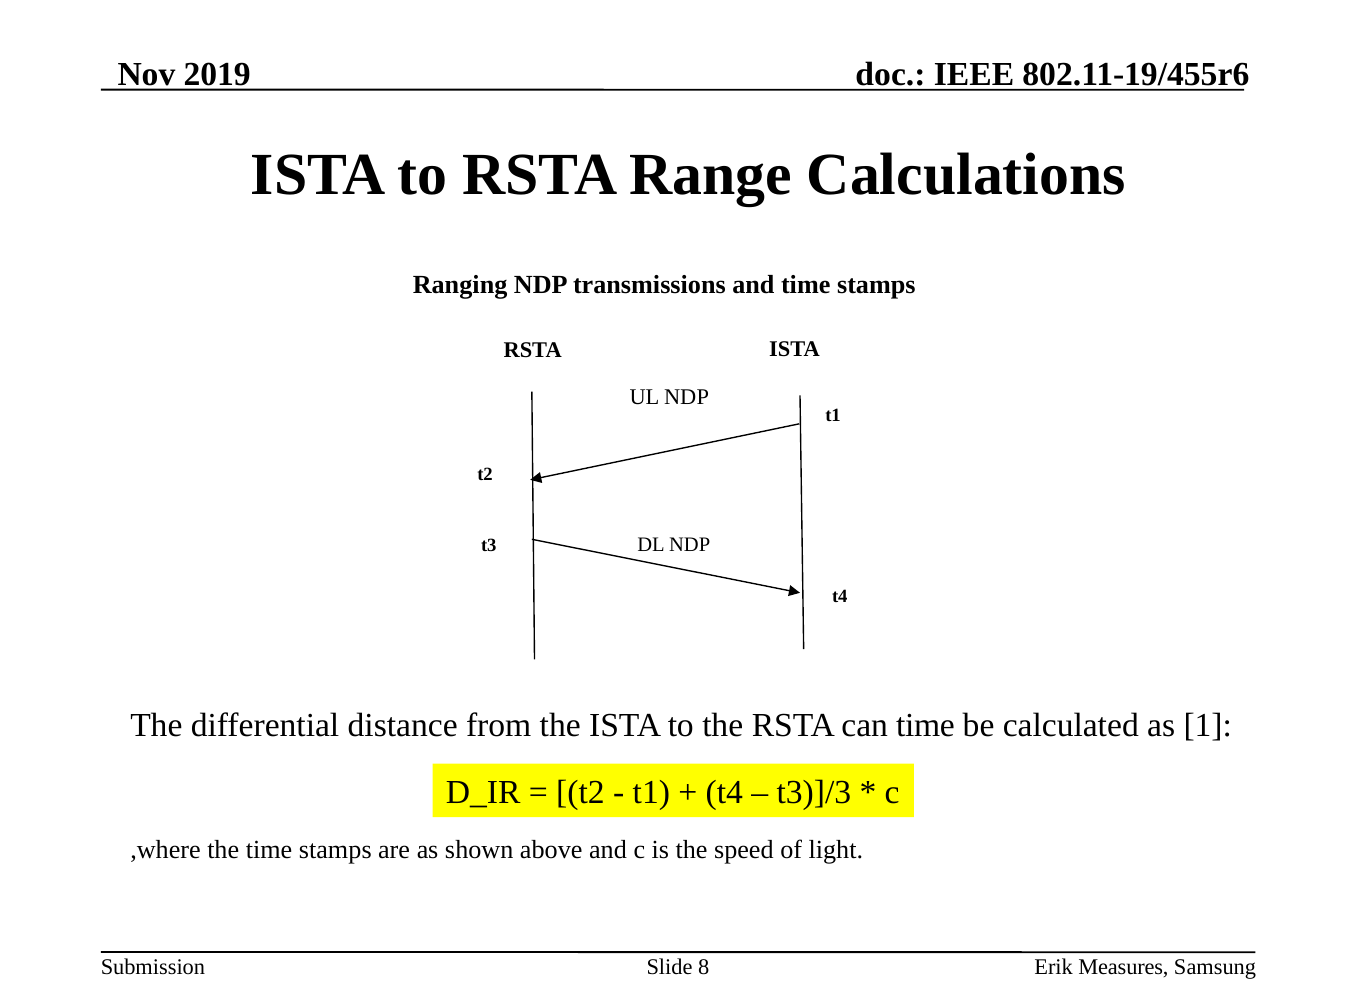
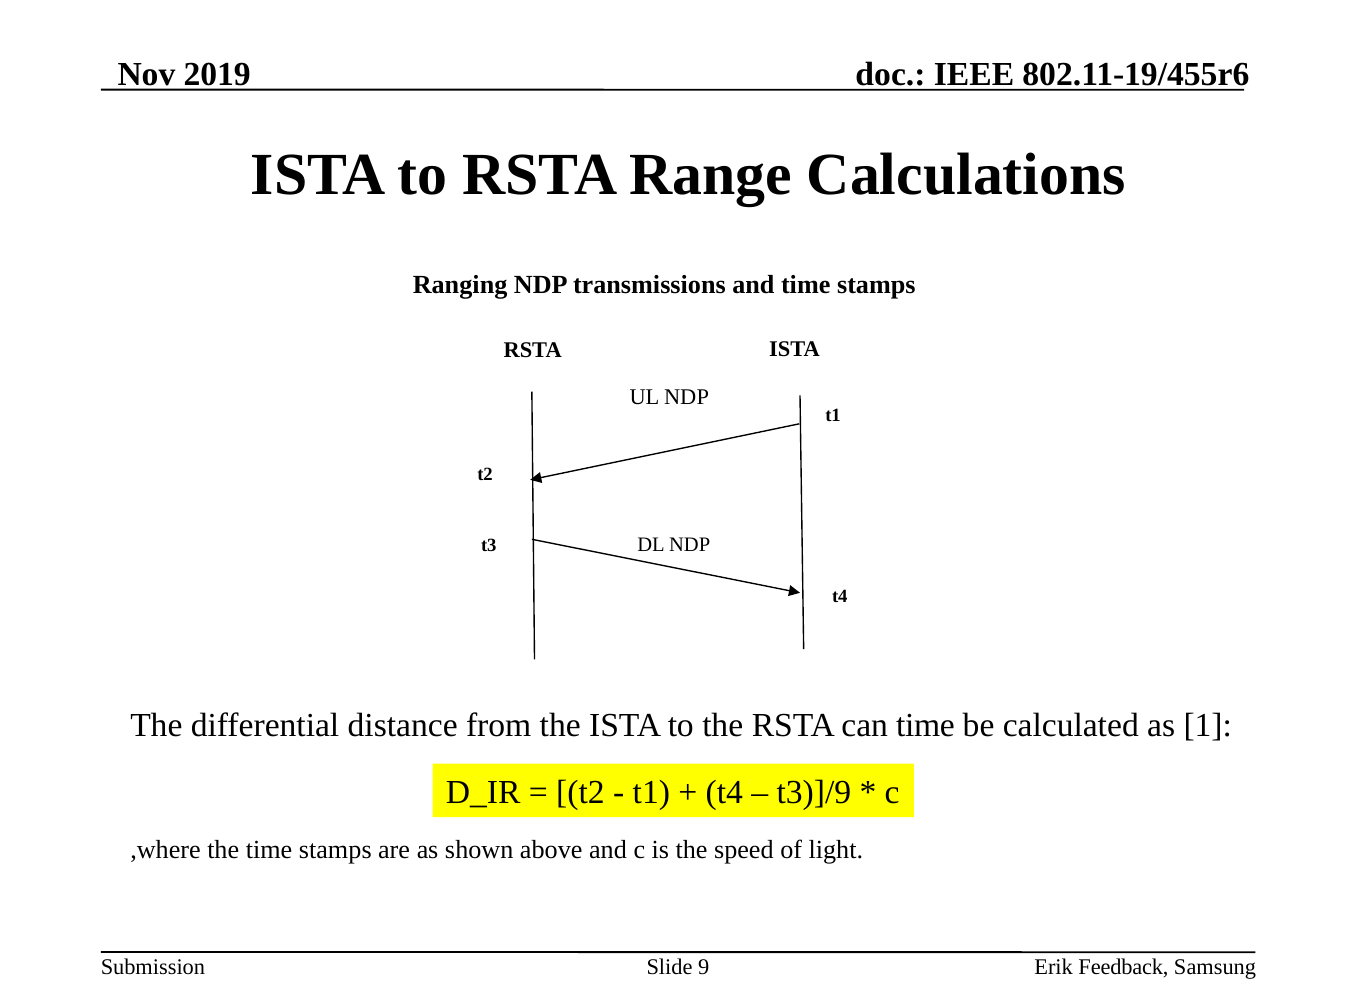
t3)]/3: t3)]/3 -> t3)]/9
8: 8 -> 9
Measures: Measures -> Feedback
